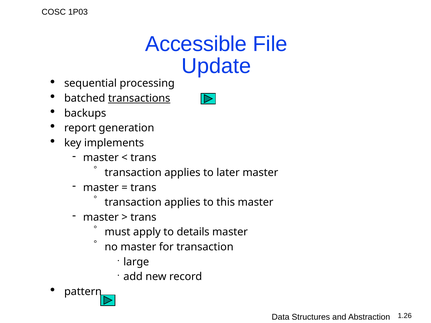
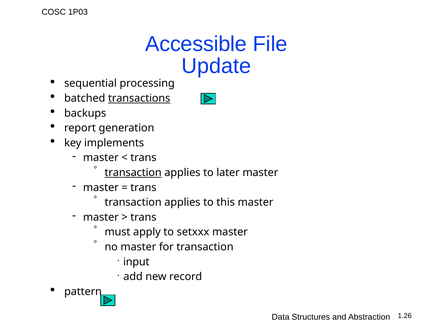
transaction at (133, 173) underline: none -> present
details: details -> setxxx
large: large -> input
